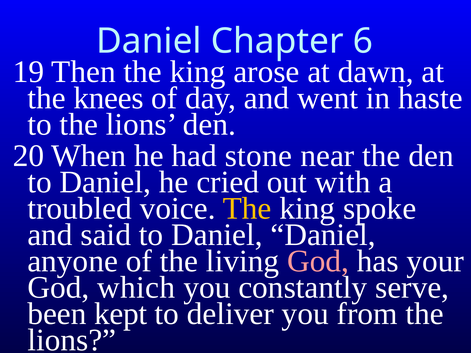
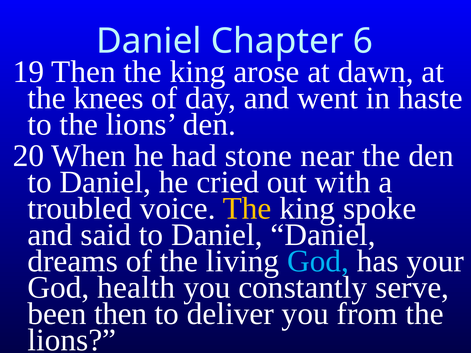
anyone: anyone -> dreams
God at (318, 261) colour: pink -> light blue
which: which -> health
been kept: kept -> then
